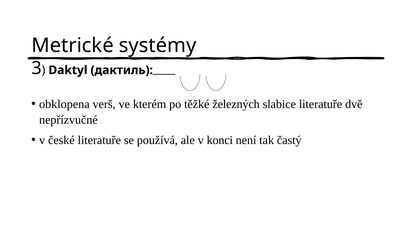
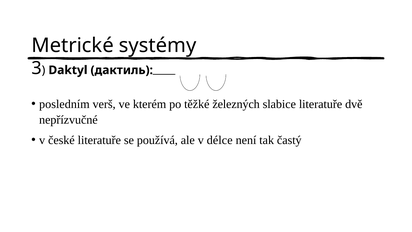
obklopena: obklopena -> posledním
konci: konci -> délce
